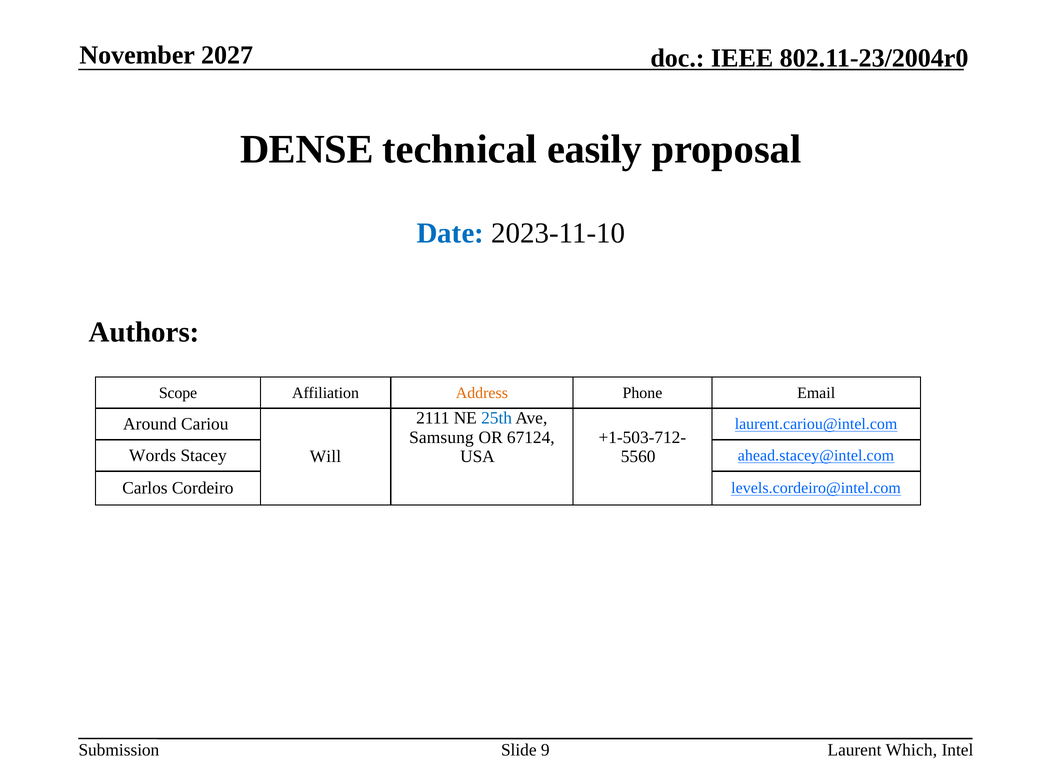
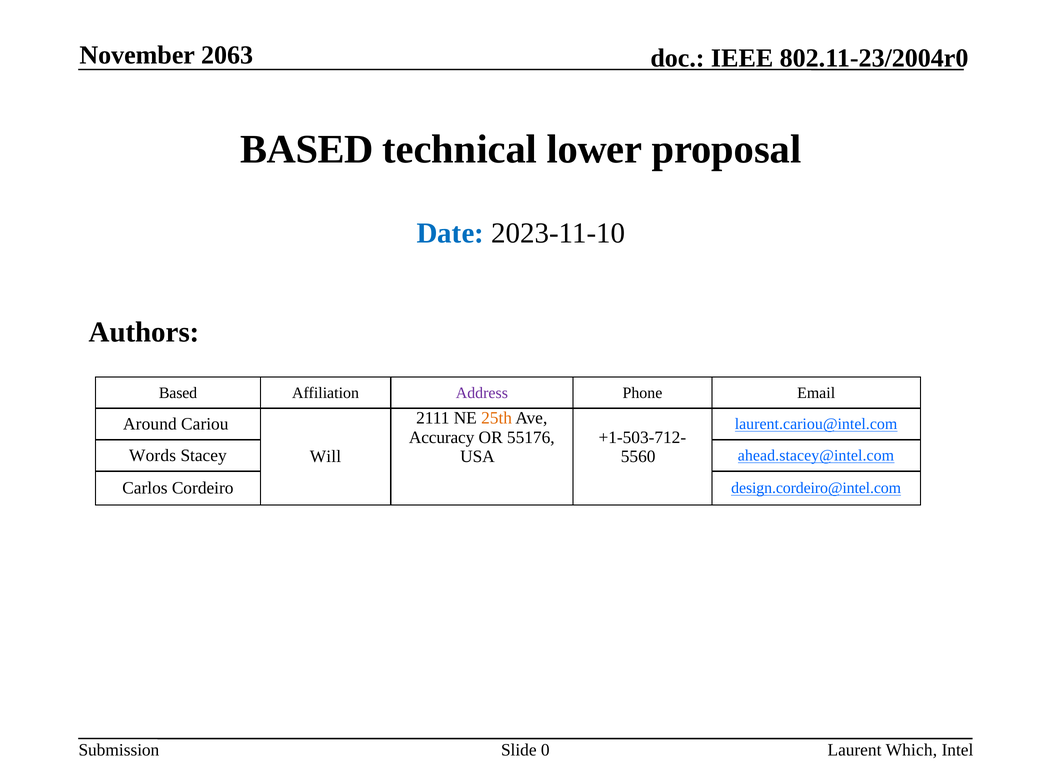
2027: 2027 -> 2063
DENSE at (307, 149): DENSE -> BASED
easily: easily -> lower
Scope at (178, 393): Scope -> Based
Address colour: orange -> purple
25th colour: blue -> orange
Samsung: Samsung -> Accuracy
67124: 67124 -> 55176
levels.cordeiro@intel.com: levels.cordeiro@intel.com -> design.cordeiro@intel.com
9: 9 -> 0
